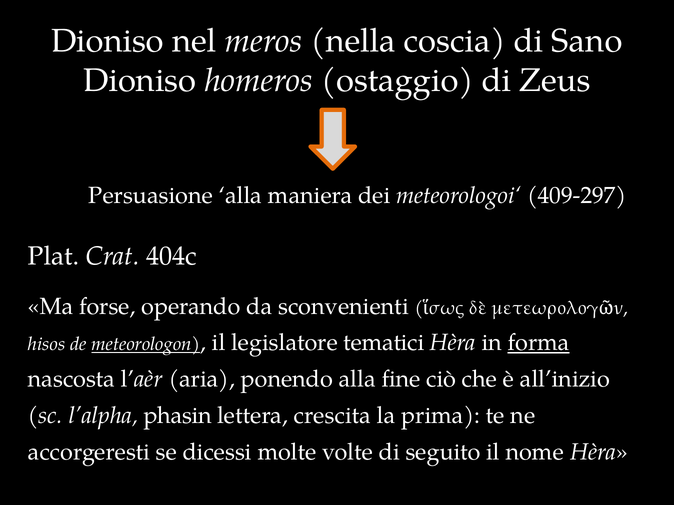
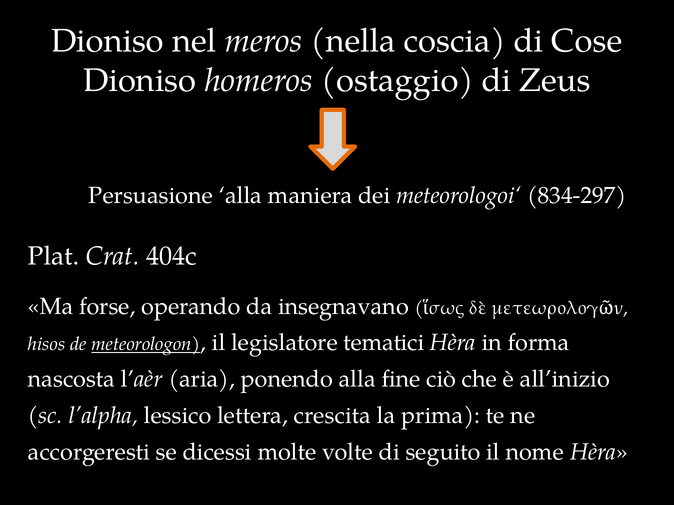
Sano: Sano -> Cose
409-297: 409-297 -> 834-297
sconvenienti: sconvenienti -> insegnavano
forma underline: present -> none
phasin: phasin -> lessico
